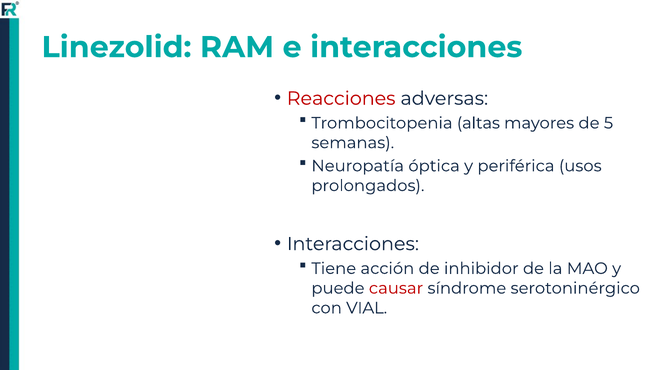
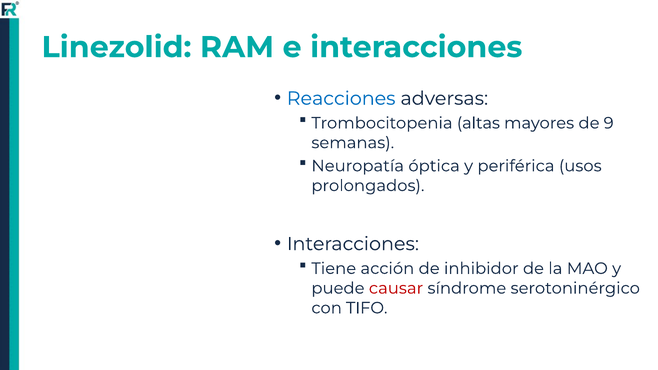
Reacciones colour: red -> blue
5: 5 -> 9
VIAL: VIAL -> TIFO
